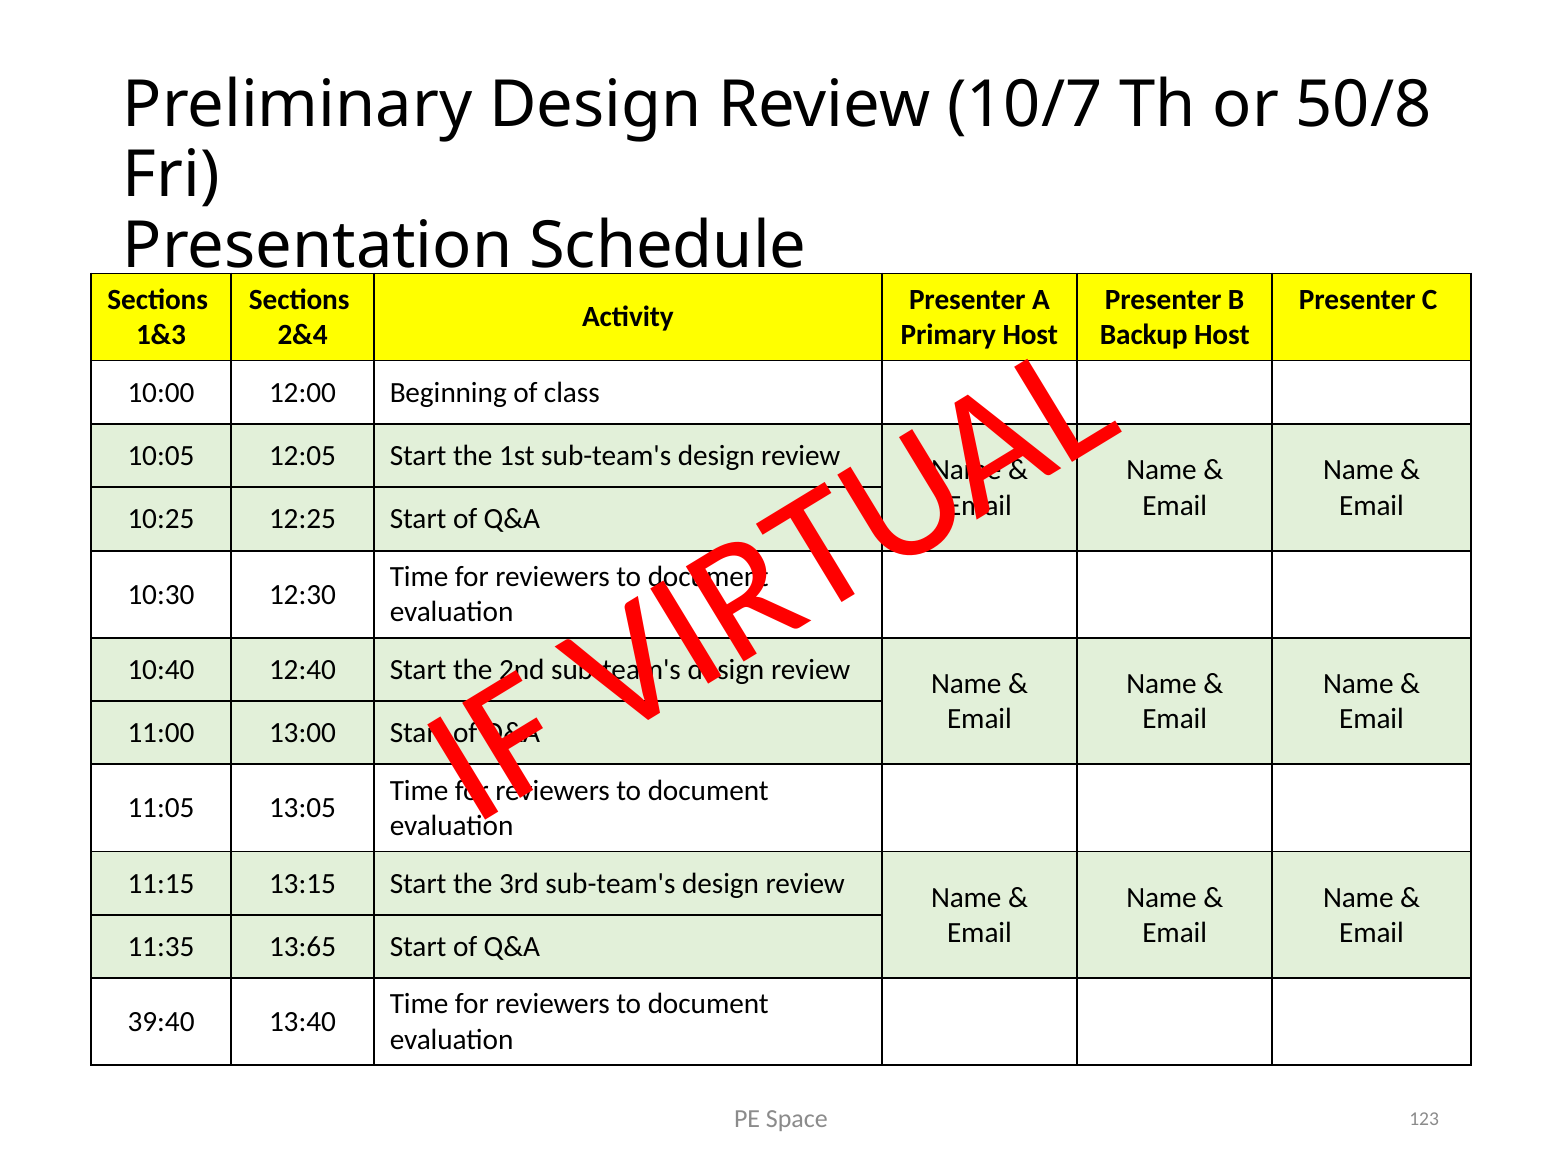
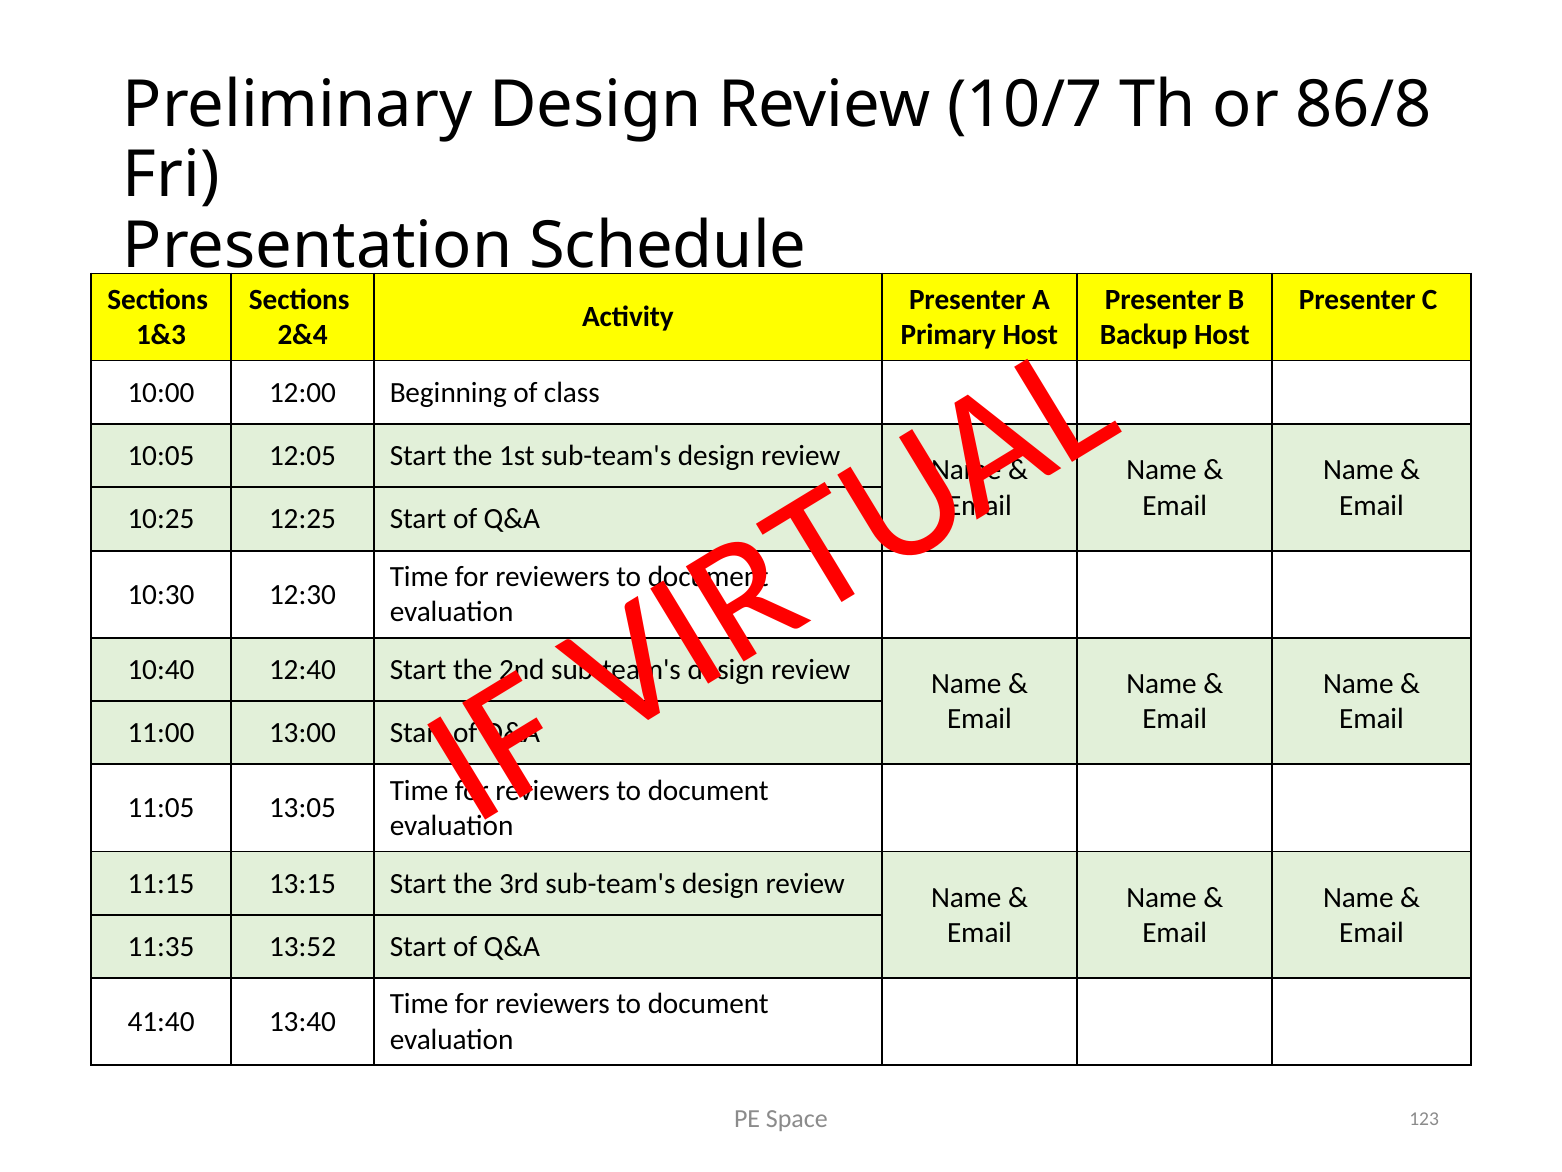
50/8: 50/8 -> 86/8
13:65: 13:65 -> 13:52
39:40: 39:40 -> 41:40
